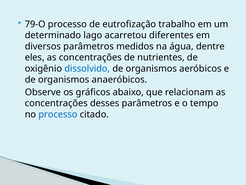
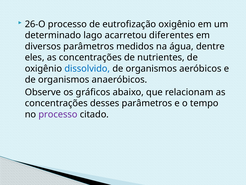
79-O: 79-O -> 26-O
eutrofização trabalho: trabalho -> oxigênio
processo at (58, 114) colour: blue -> purple
